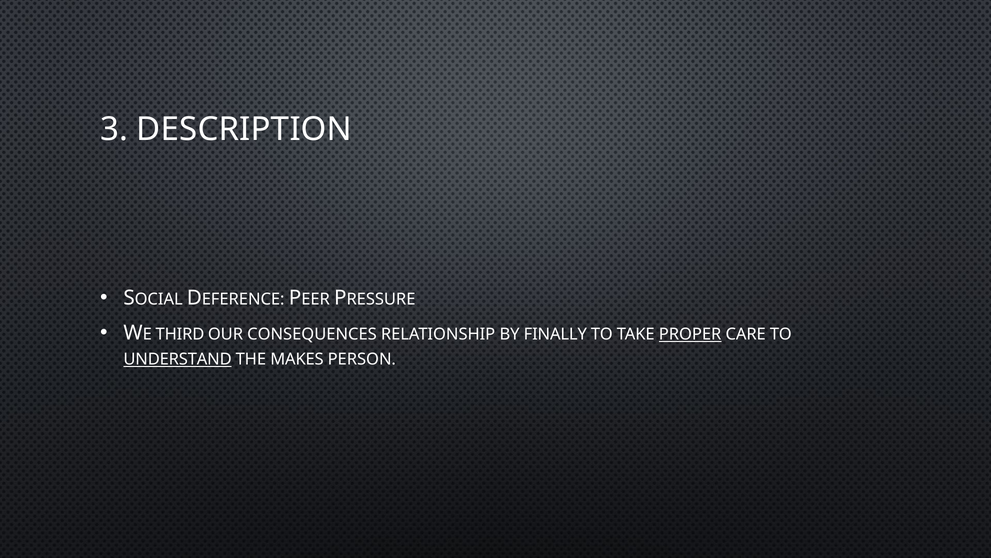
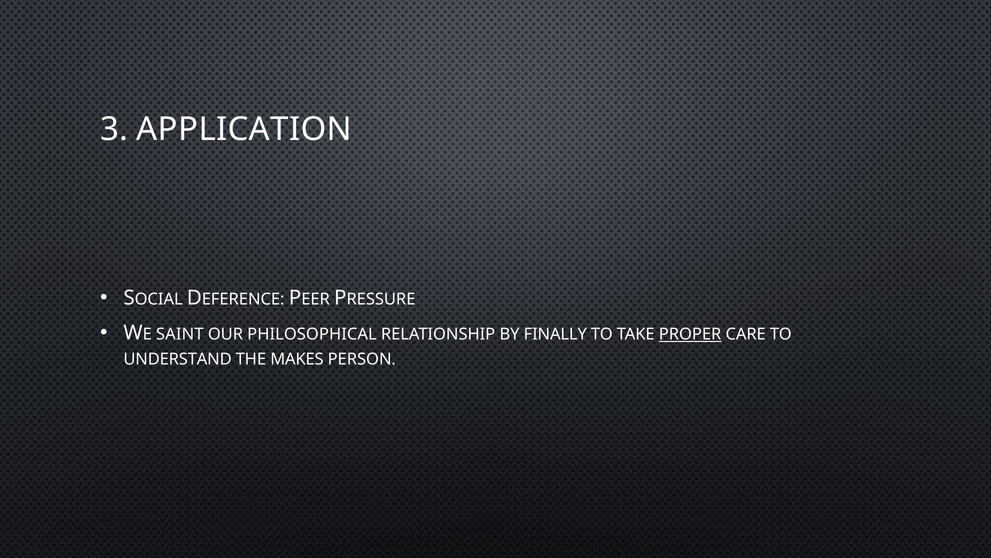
DESCRIPTION: DESCRIPTION -> APPLICATION
THIRD: THIRD -> SAINT
CONSEQUENCES: CONSEQUENCES -> PHILOSOPHICAL
UNDERSTAND underline: present -> none
